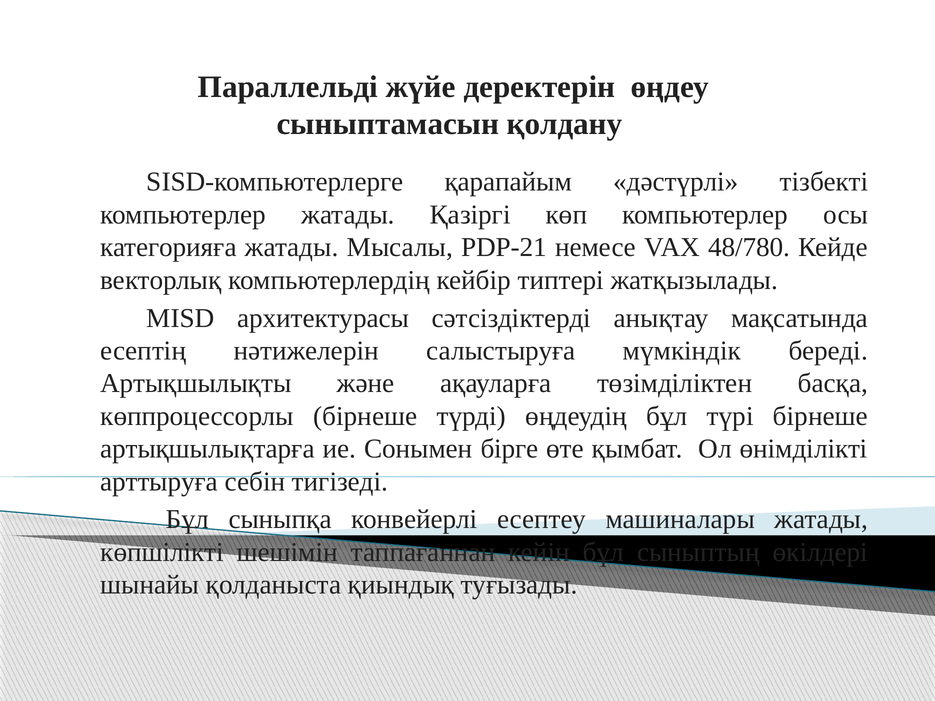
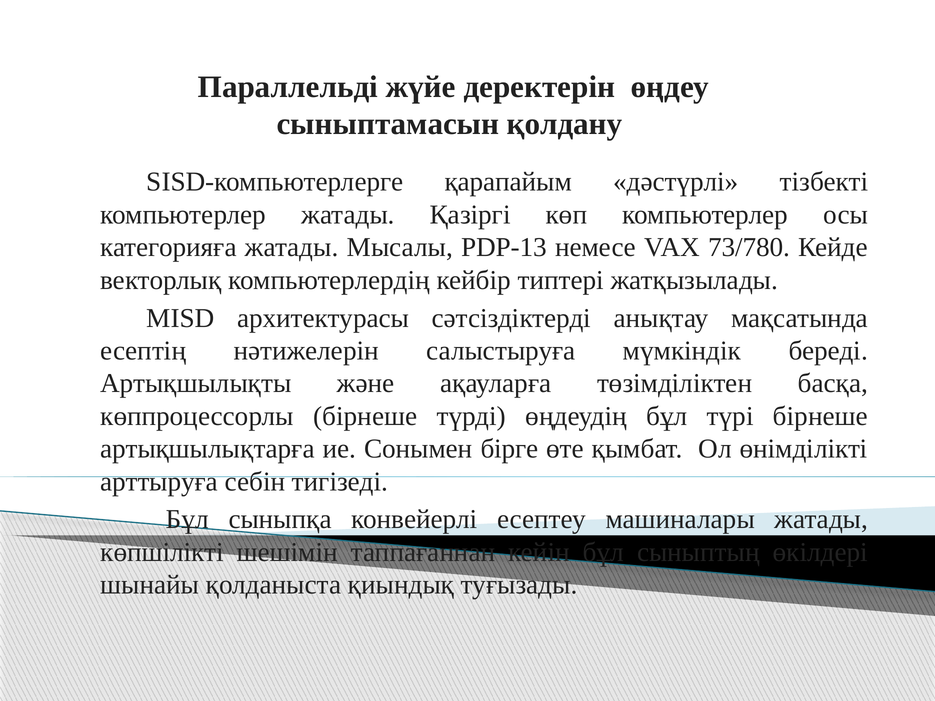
PDP-21: PDP-21 -> PDP-13
48/780: 48/780 -> 73/780
